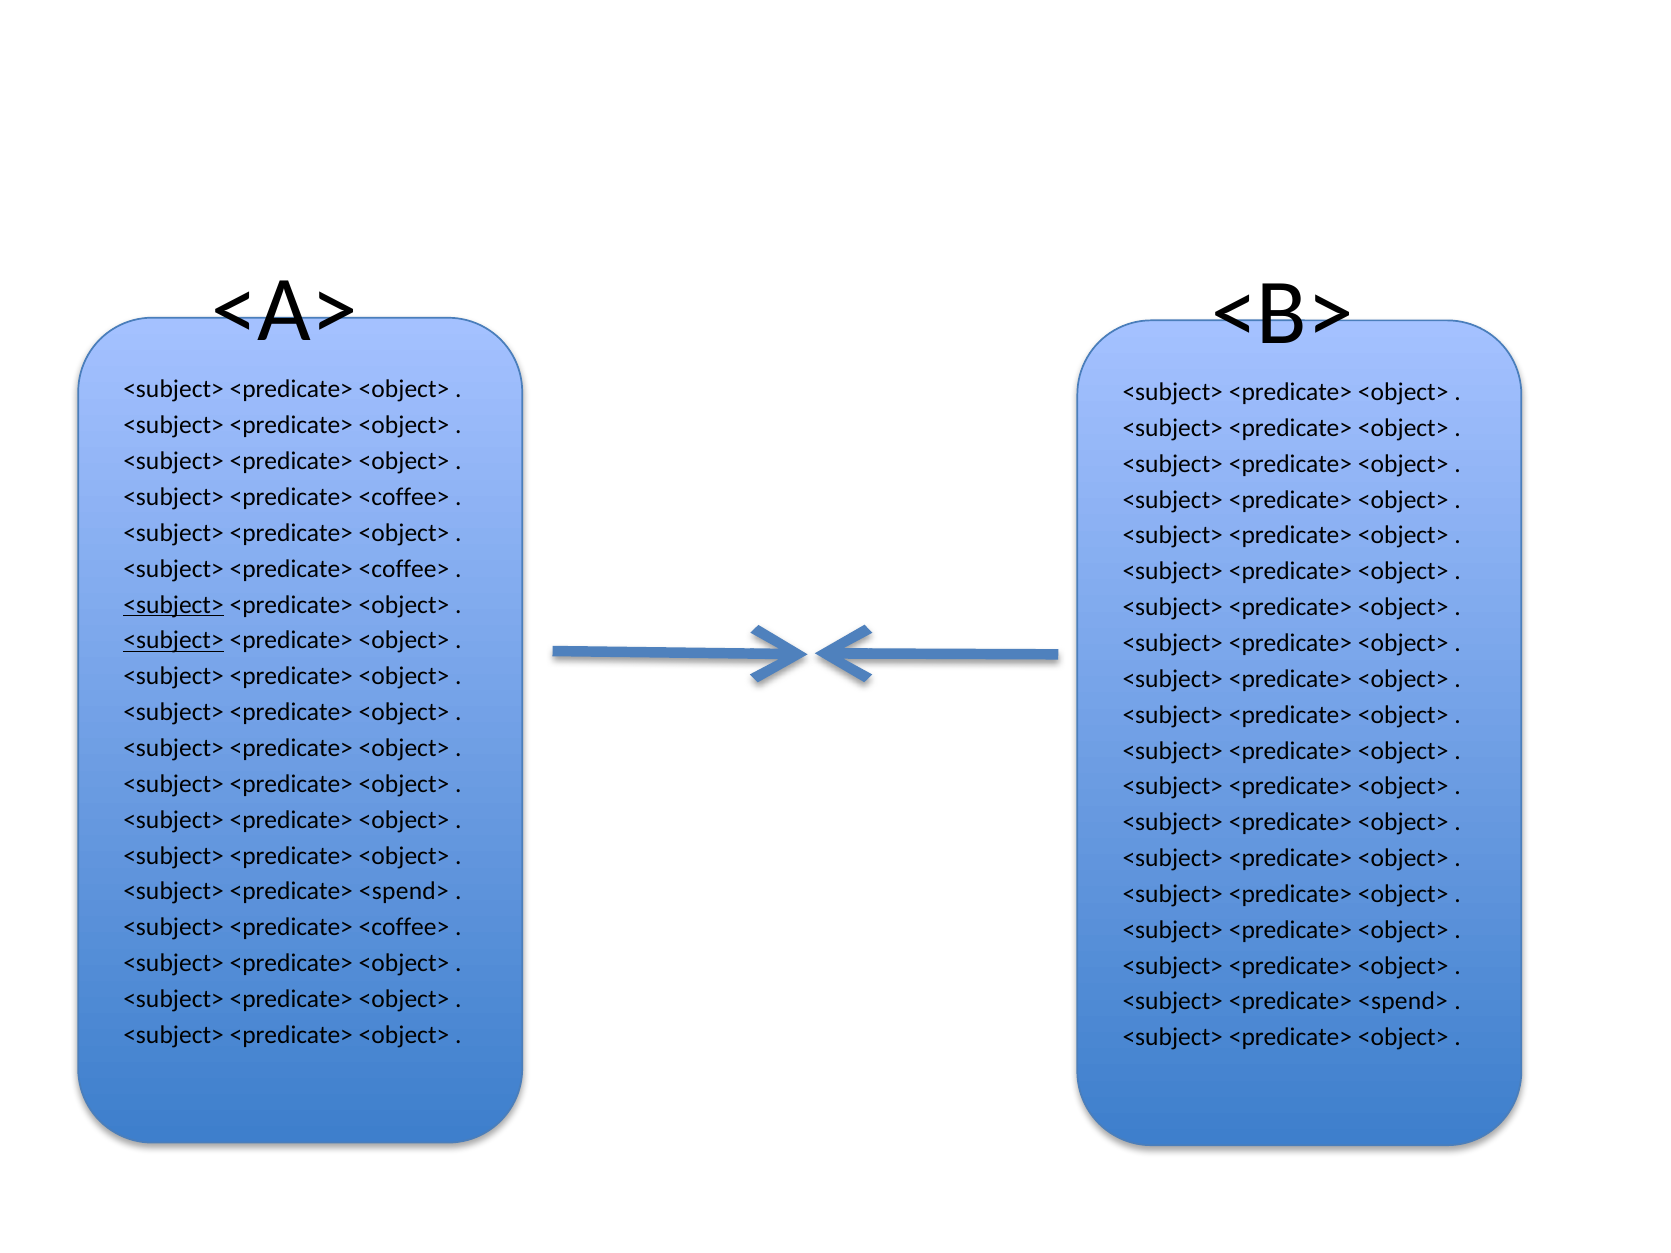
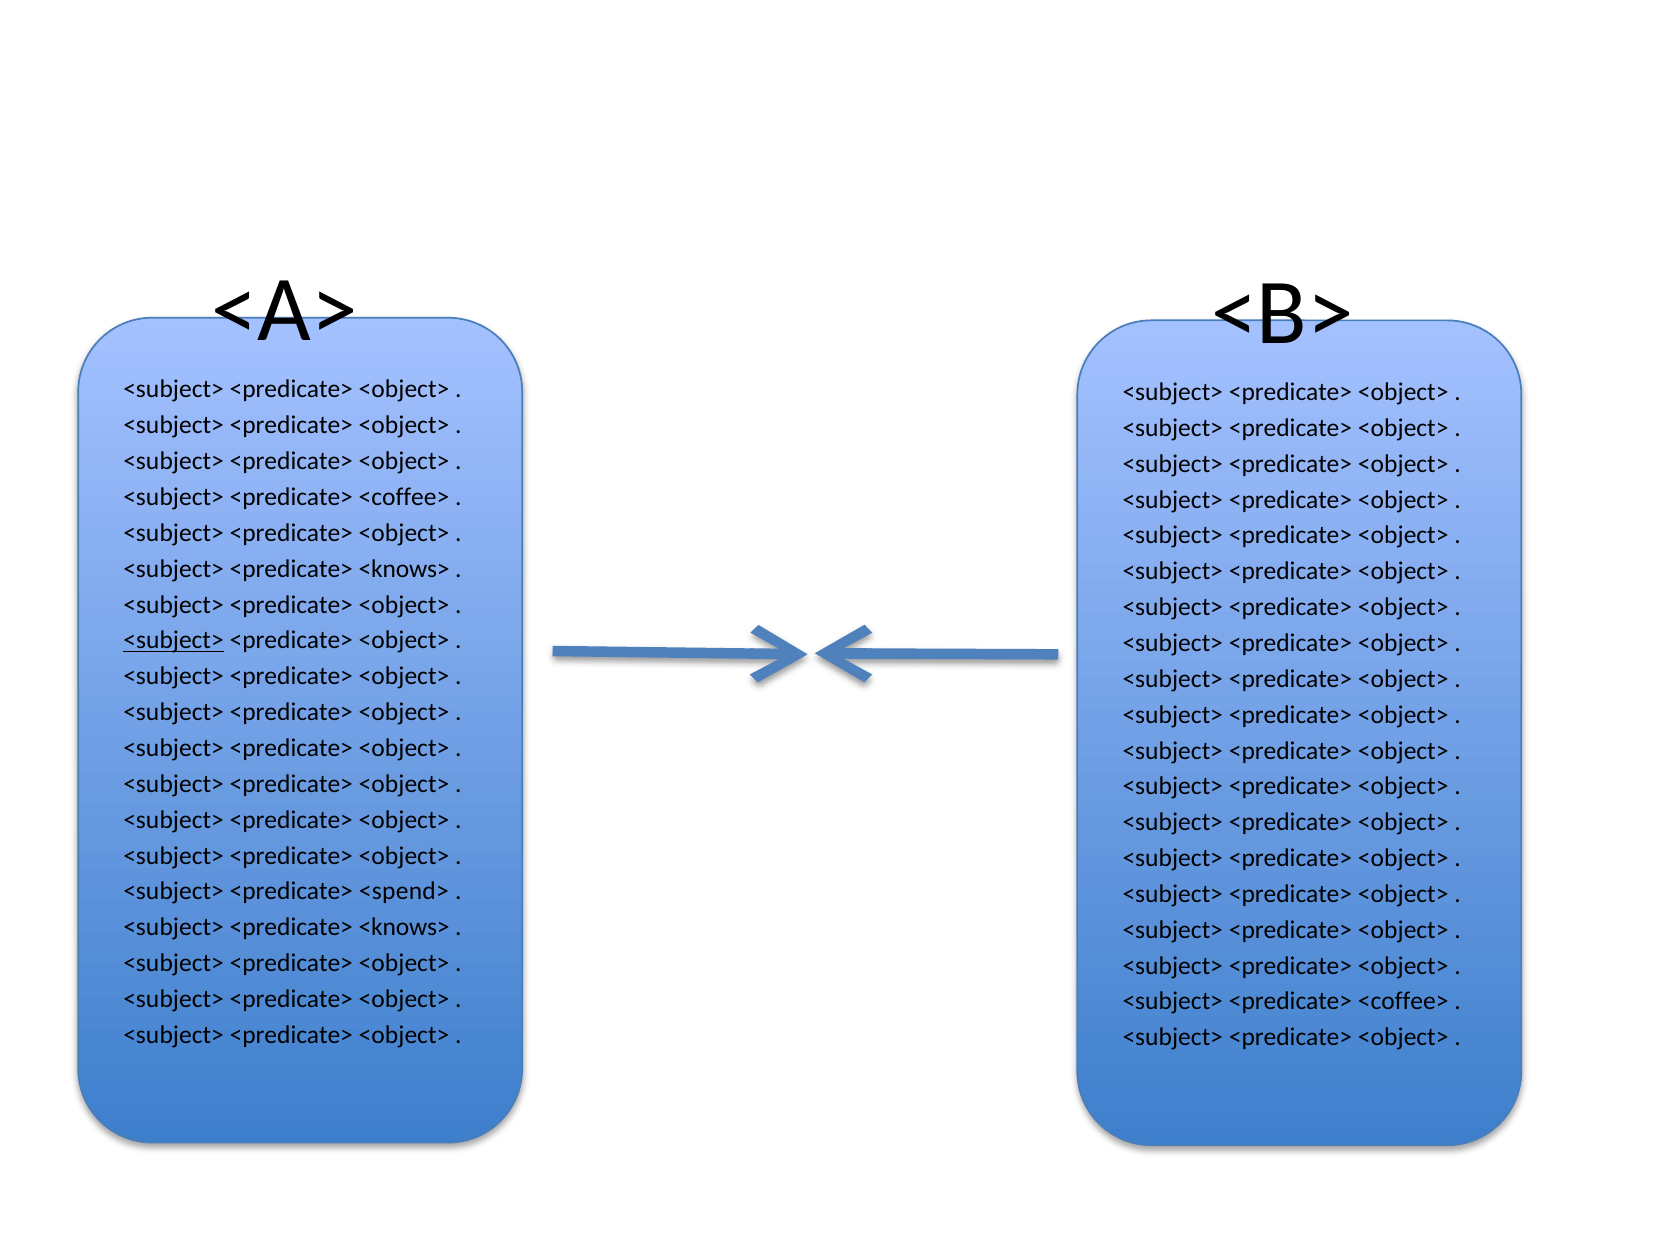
<coffee> at (404, 569): <coffee> -> <knows>
<subject> at (174, 605) underline: present -> none
<coffee> at (404, 927): <coffee> -> <knows>
<spend> at (1403, 1002): <spend> -> <coffee>
